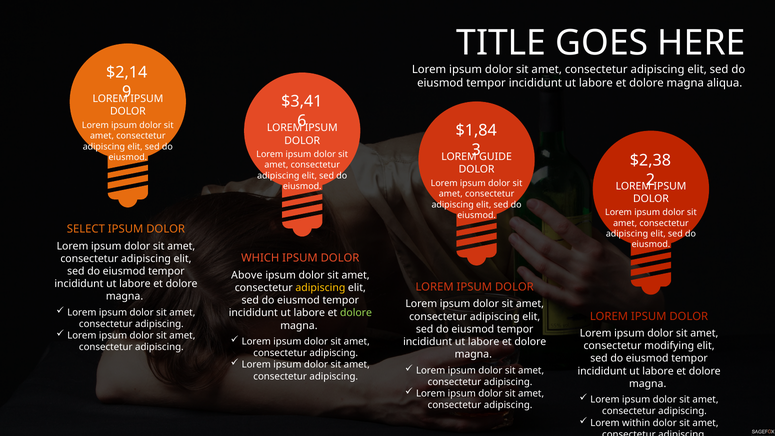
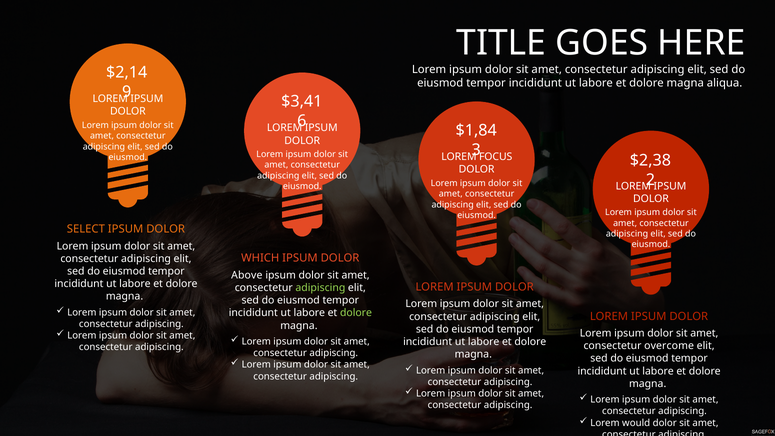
GUIDE: GUIDE -> FOCUS
adipiscing at (320, 288) colour: yellow -> light green
modifying: modifying -> overcome
within: within -> would
